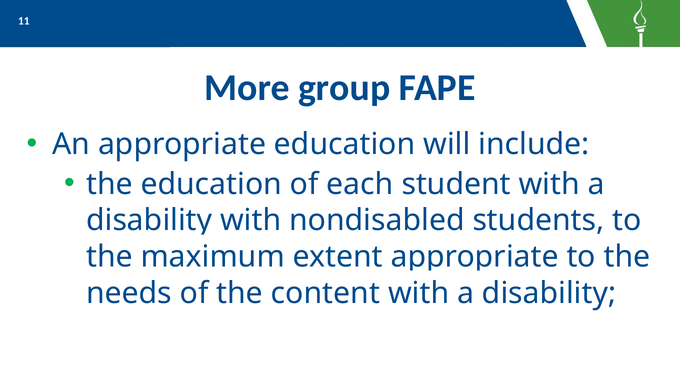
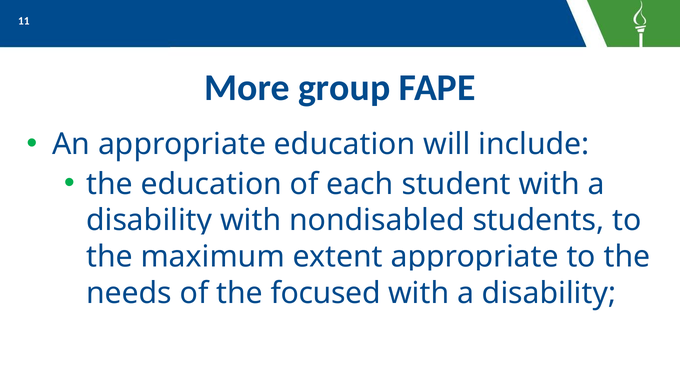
content: content -> focused
